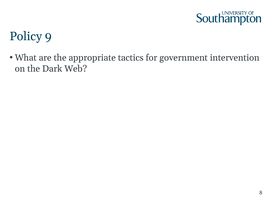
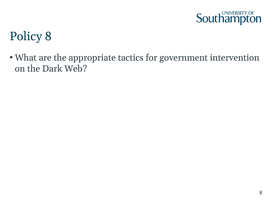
Policy 9: 9 -> 8
